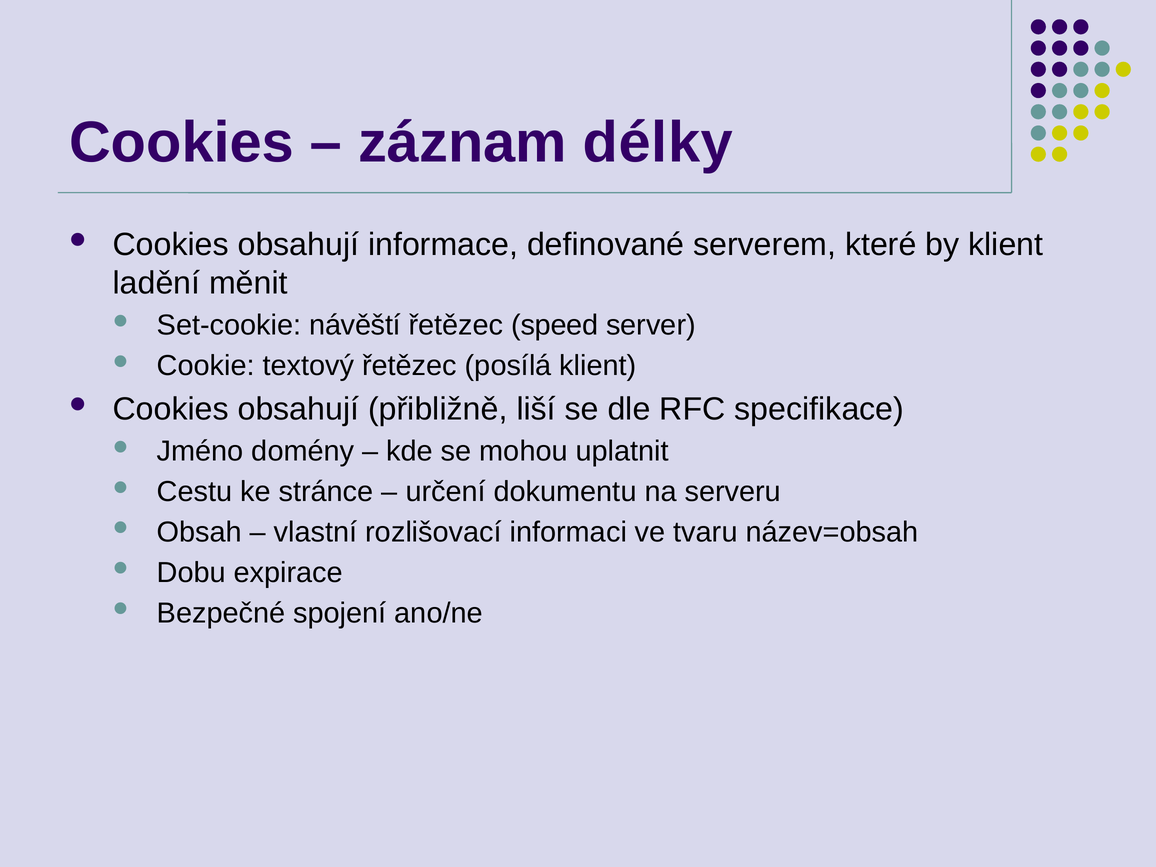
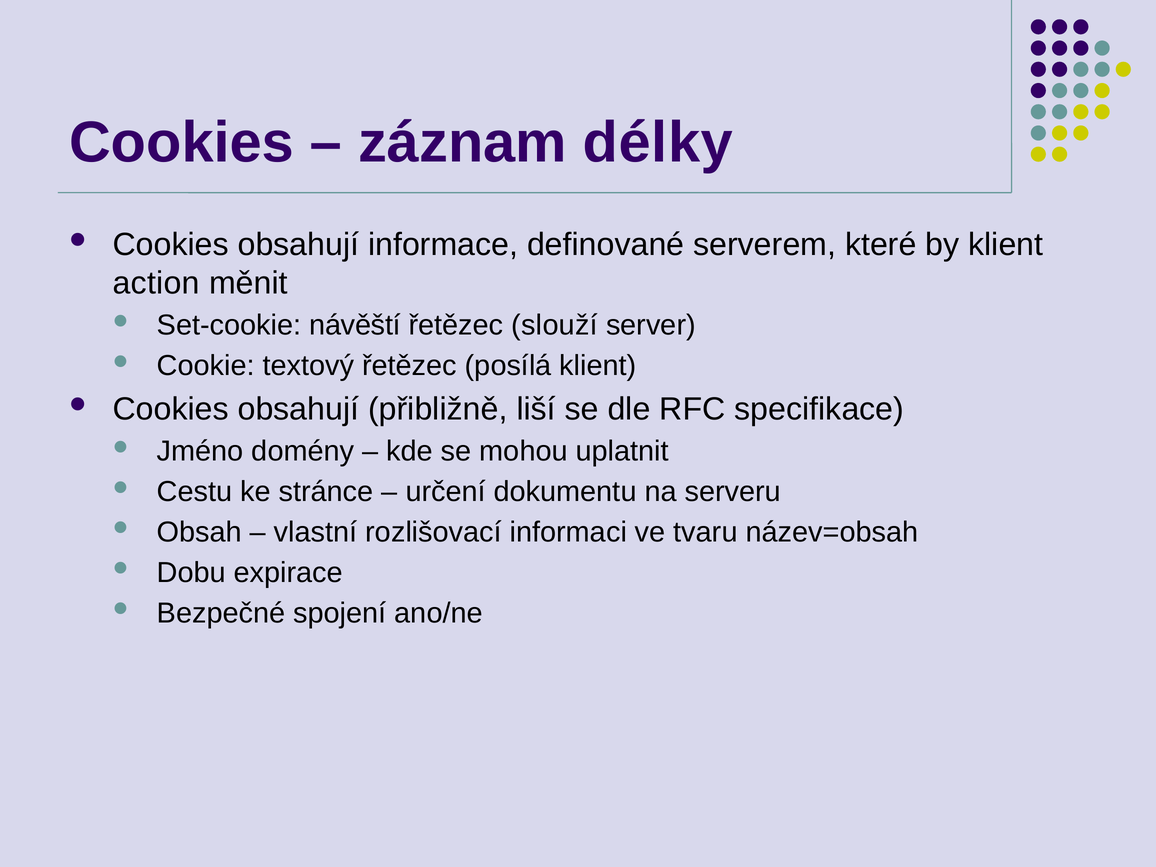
ladění: ladění -> action
speed: speed -> slouží
